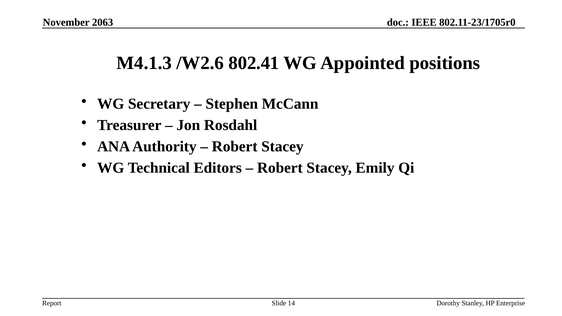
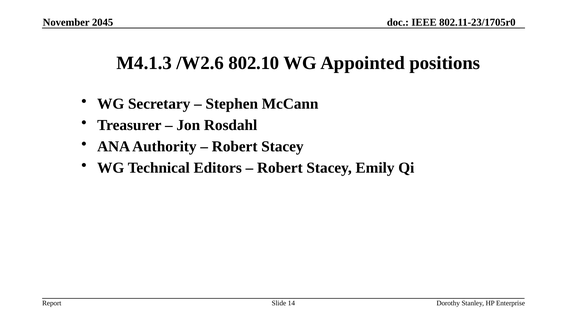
2063: 2063 -> 2045
802.41: 802.41 -> 802.10
